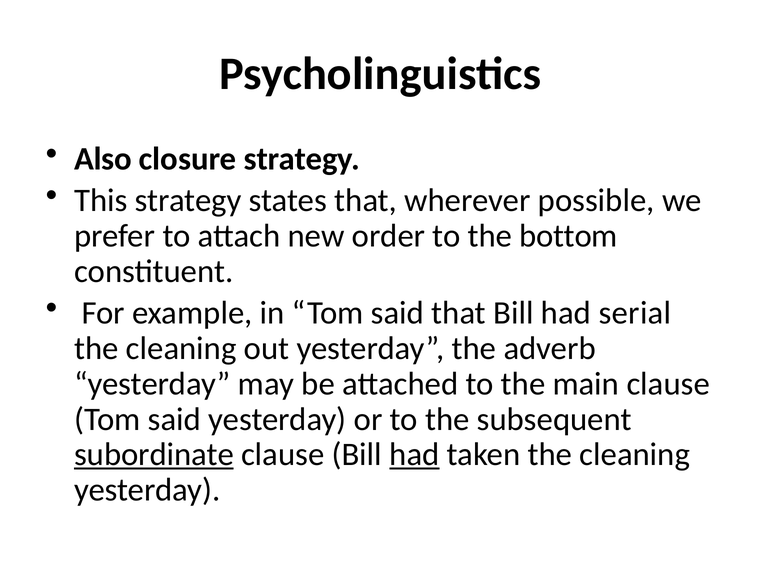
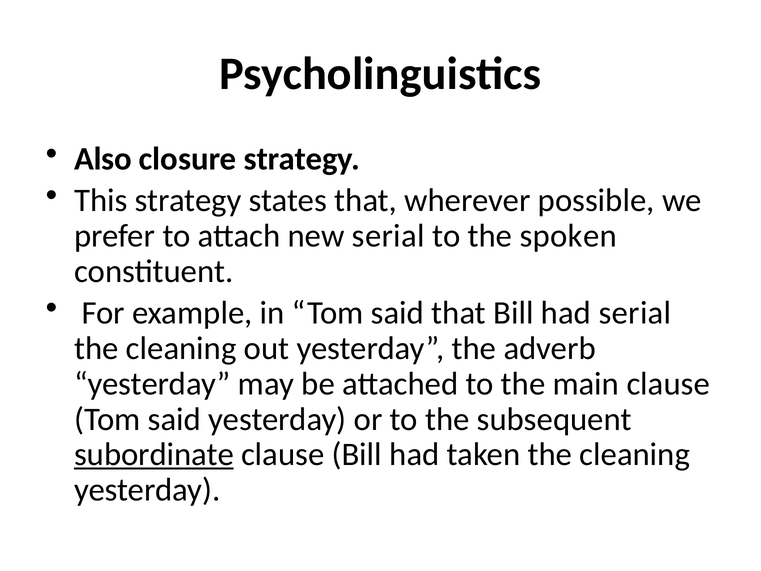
new order: order -> serial
bottom: bottom -> spoken
had at (414, 454) underline: present -> none
